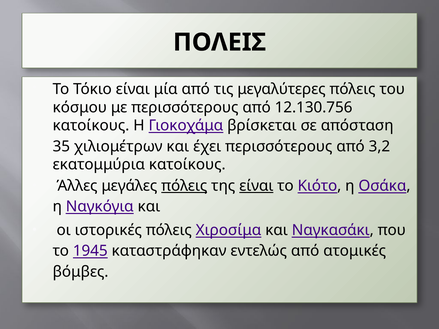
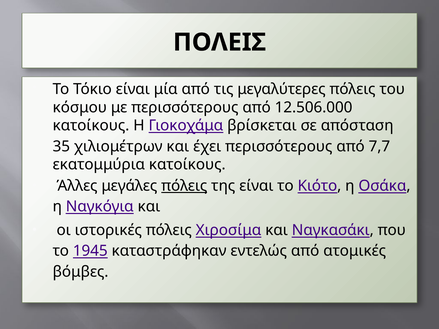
12.130.756: 12.130.756 -> 12.506.000
3,2: 3,2 -> 7,7
είναι at (256, 186) underline: present -> none
